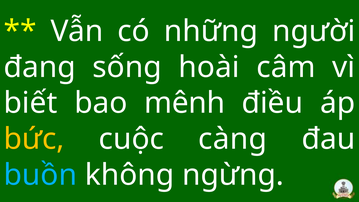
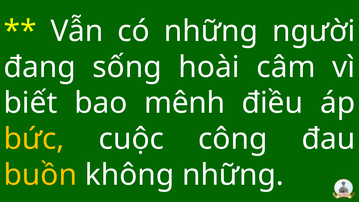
càng: càng -> công
buồn colour: light blue -> yellow
không ngừng: ngừng -> những
